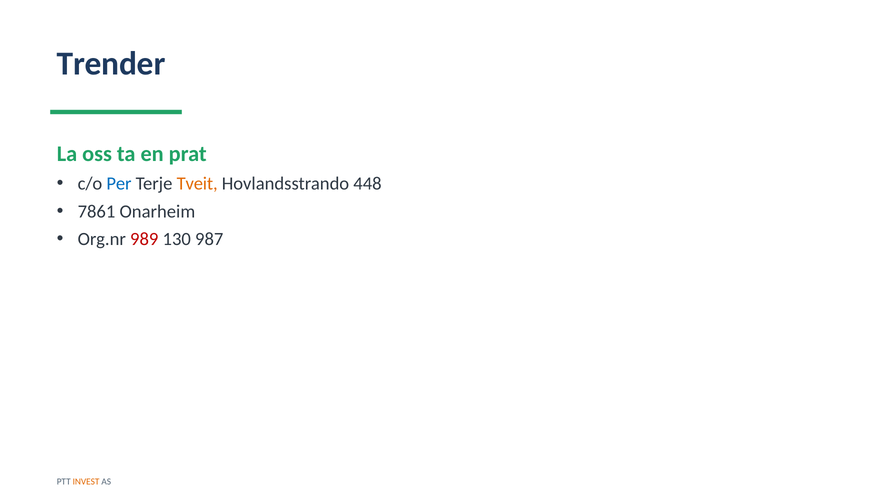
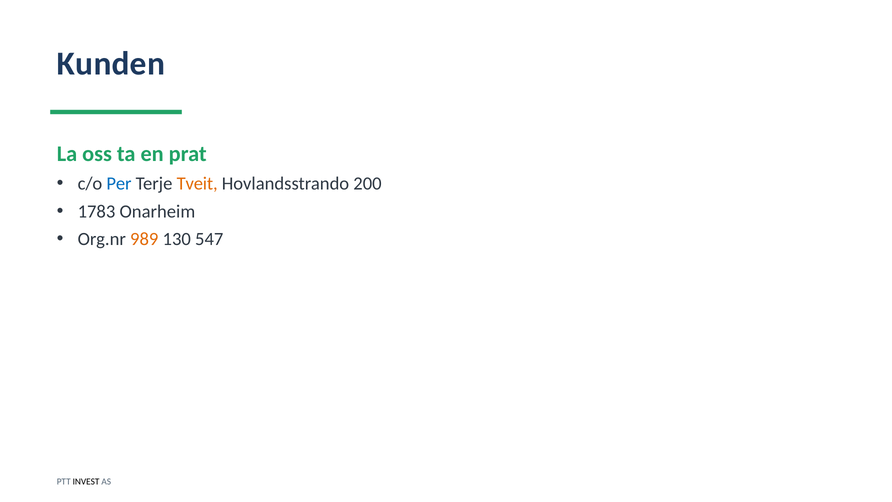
Trender: Trender -> Kunden
448: 448 -> 200
7861: 7861 -> 1783
989 colour: red -> orange
987: 987 -> 547
INVEST colour: orange -> black
